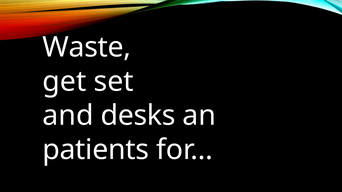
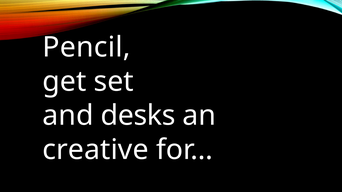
Waste: Waste -> Pencil
patients: patients -> creative
